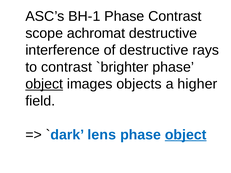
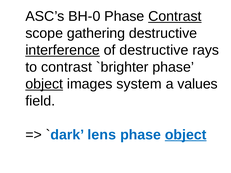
BH-1: BH-1 -> BH-0
Contrast at (175, 16) underline: none -> present
achromat: achromat -> gathering
interference underline: none -> present
objects: objects -> system
higher: higher -> values
